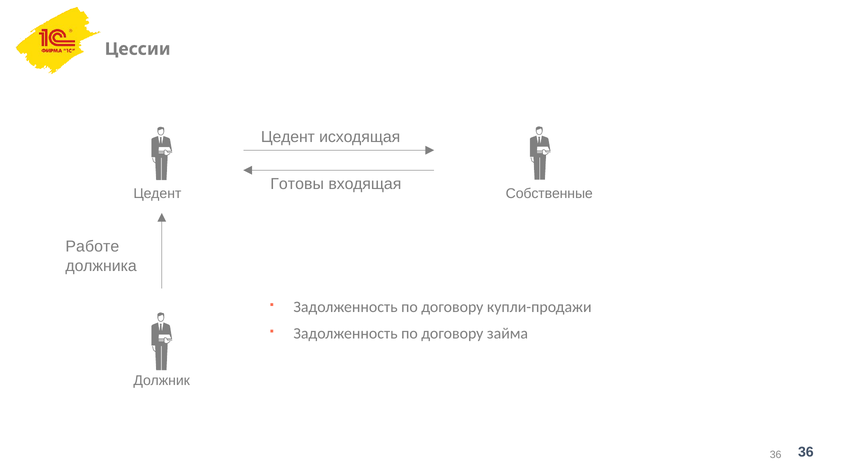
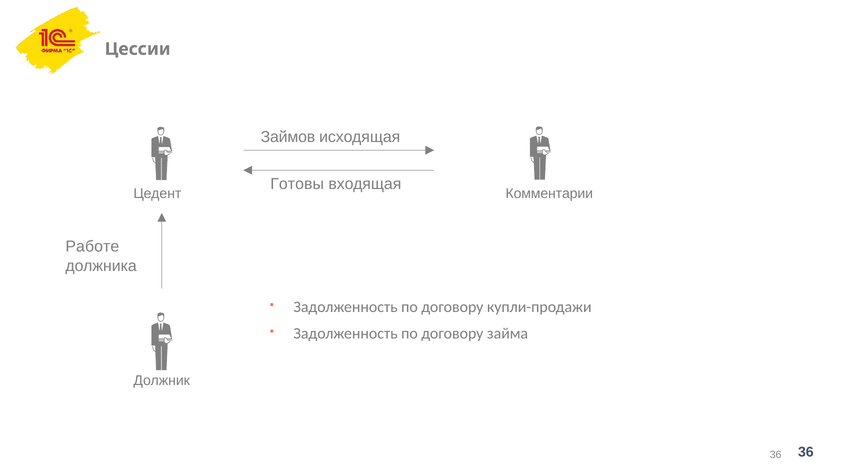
Цедент at (288, 137): Цедент -> Займов
Собственные: Собственные -> Комментарии
